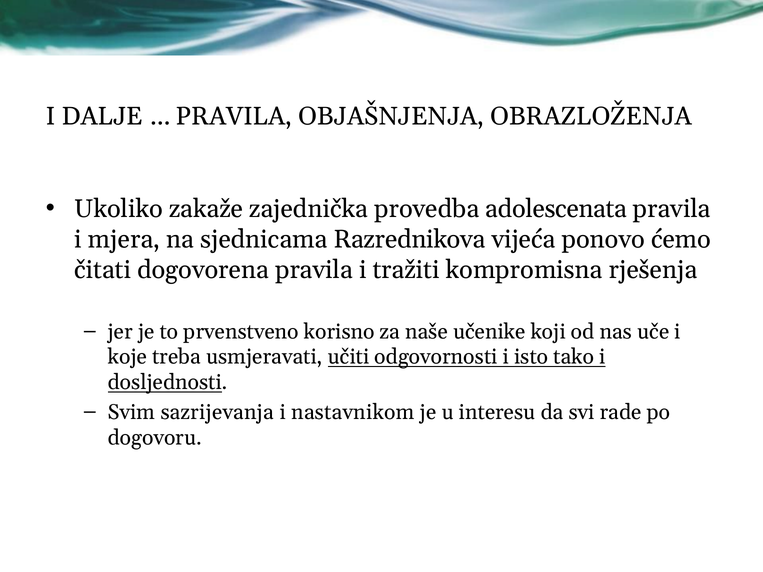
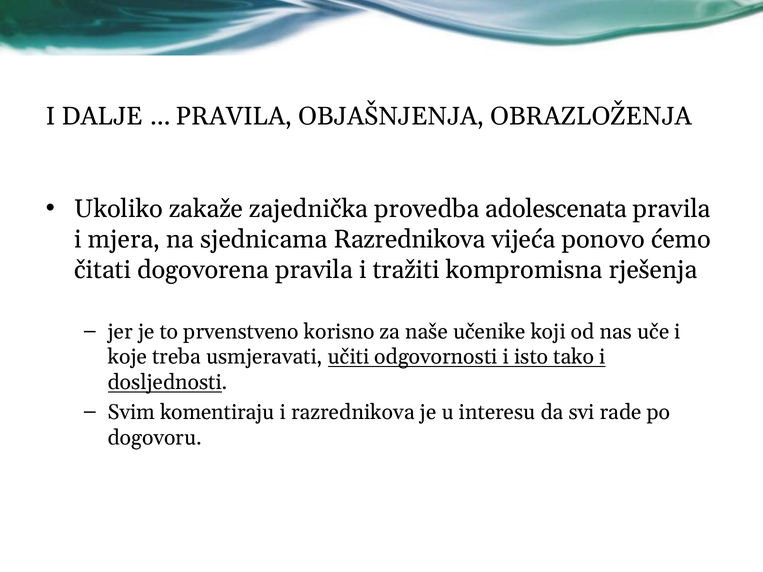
sazrijevanja: sazrijevanja -> komentiraju
i nastavnikom: nastavnikom -> razrednikova
